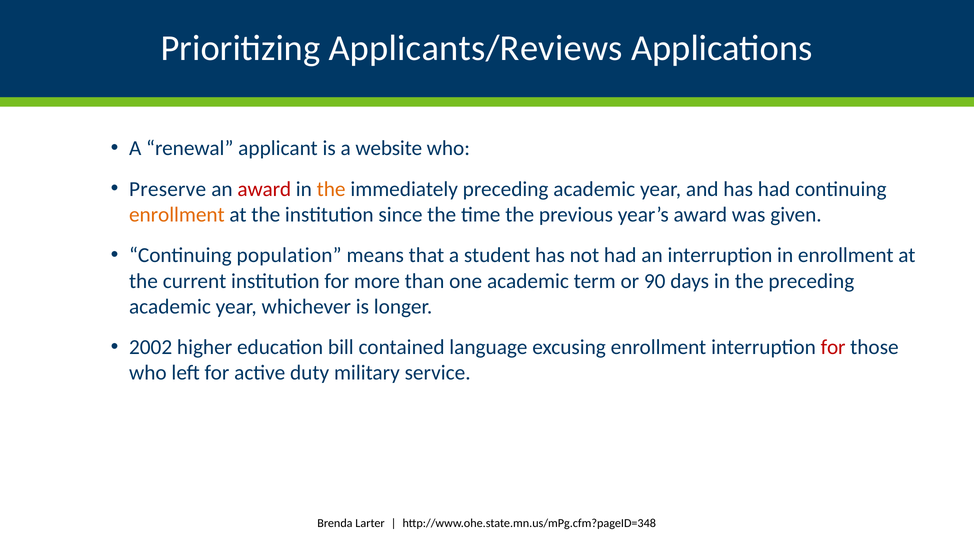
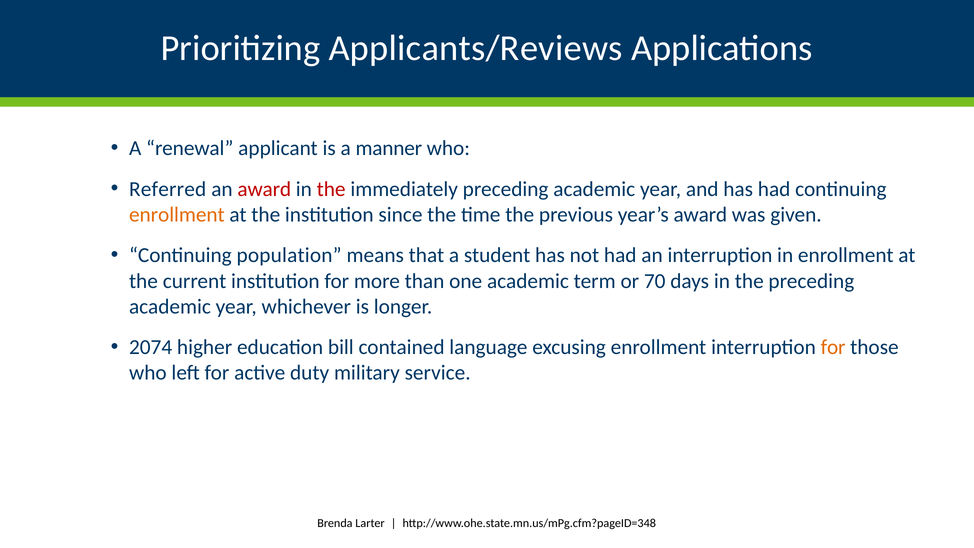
website: website -> manner
Preserve: Preserve -> Referred
the at (331, 189) colour: orange -> red
90: 90 -> 70
2002: 2002 -> 2074
for at (833, 347) colour: red -> orange
